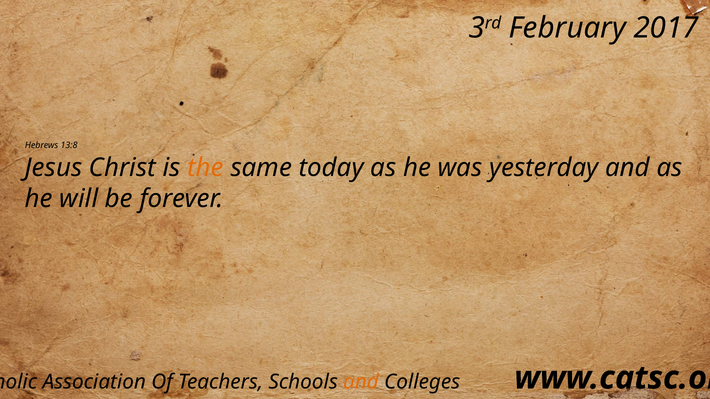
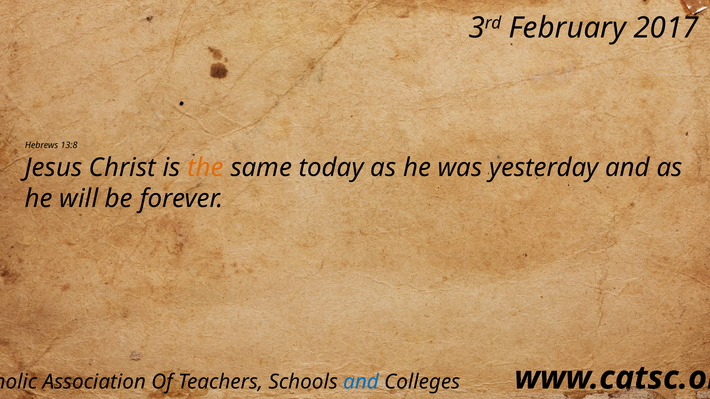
and at (361, 382) colour: orange -> blue
